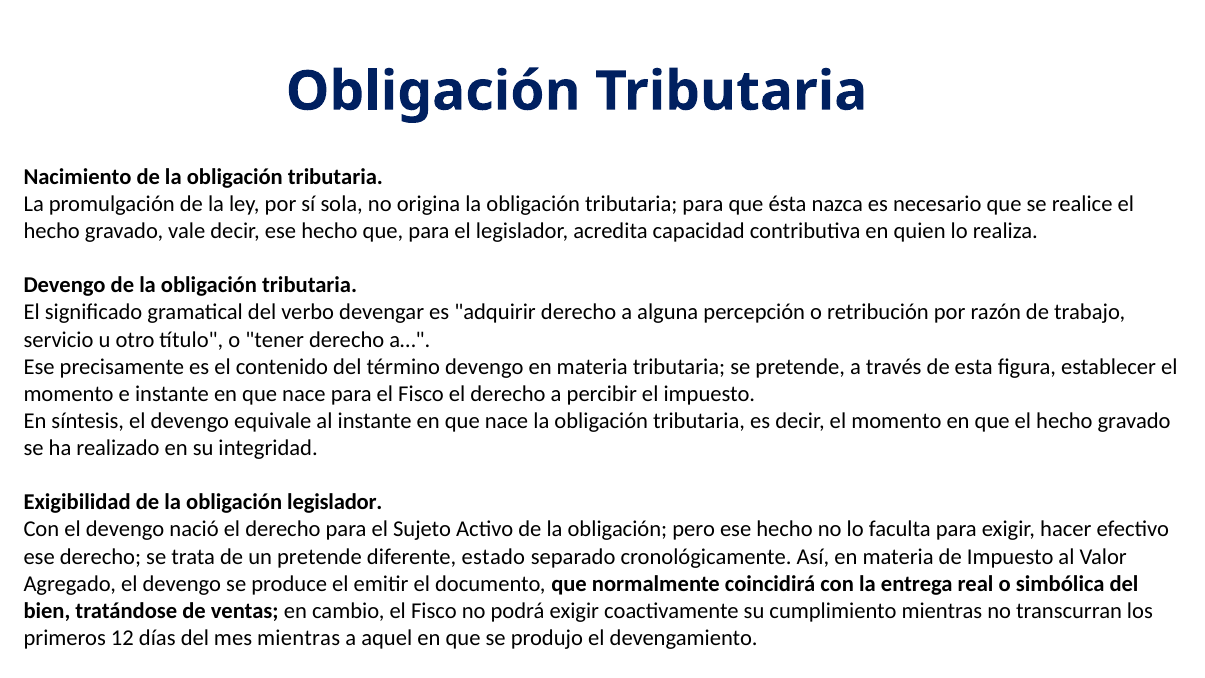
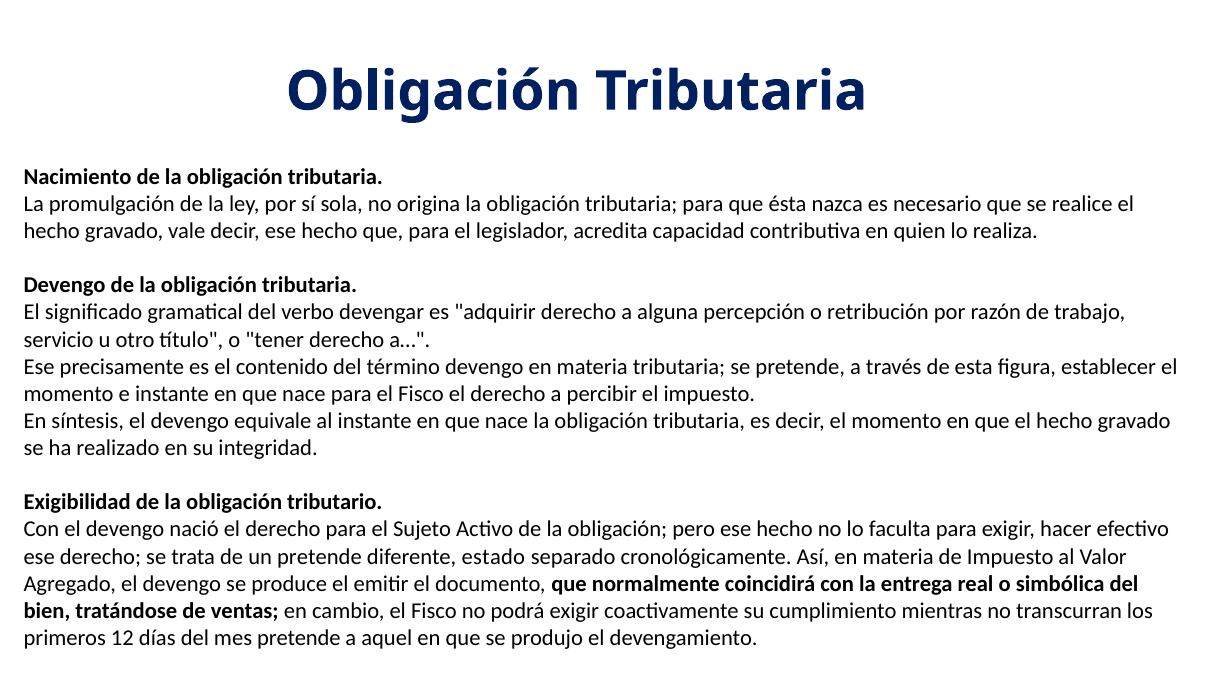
obligación legislador: legislador -> tributario
mes mientras: mientras -> pretende
